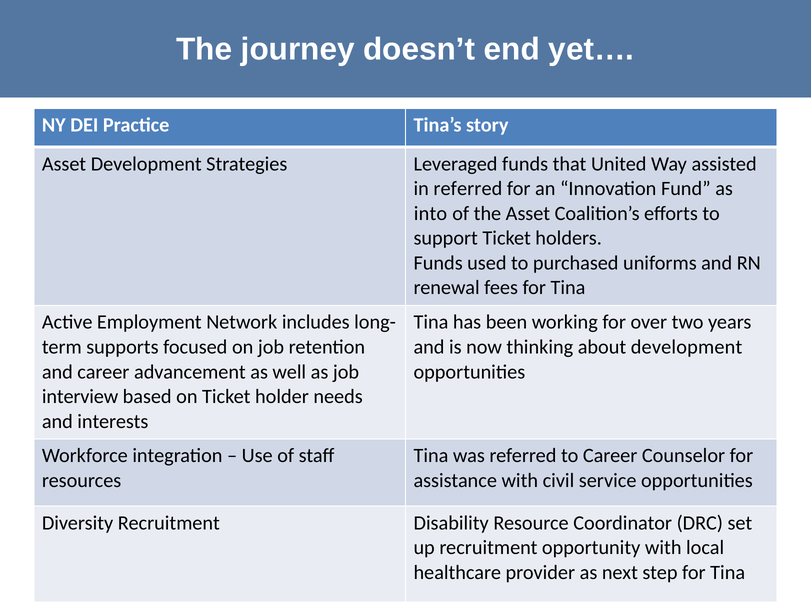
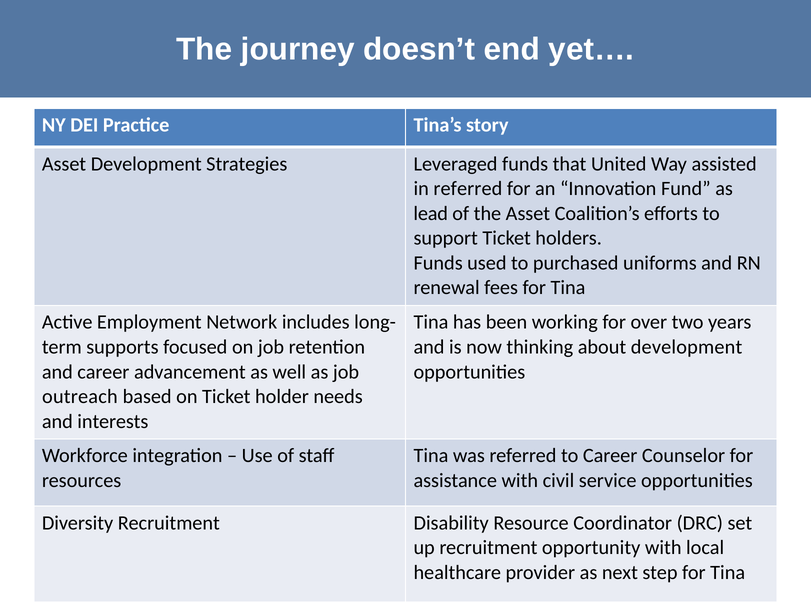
into: into -> lead
interview: interview -> outreach
